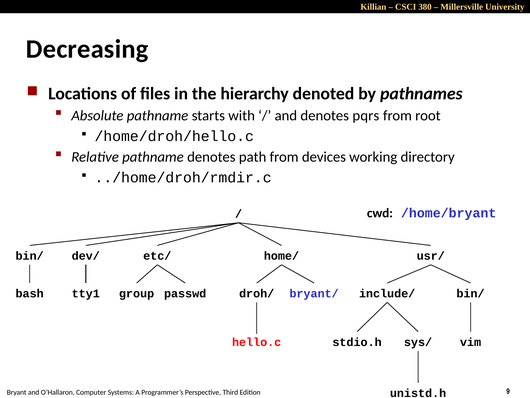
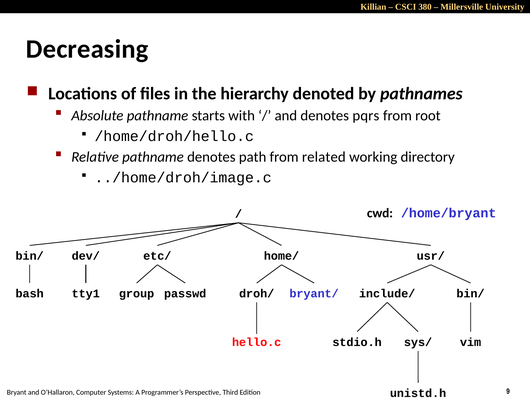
devices: devices -> related
../home/droh/rmdir.c: ../home/droh/rmdir.c -> ../home/droh/image.c
